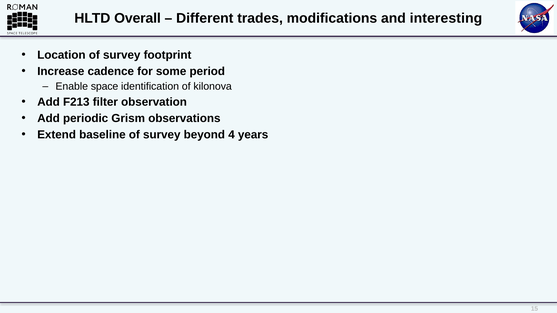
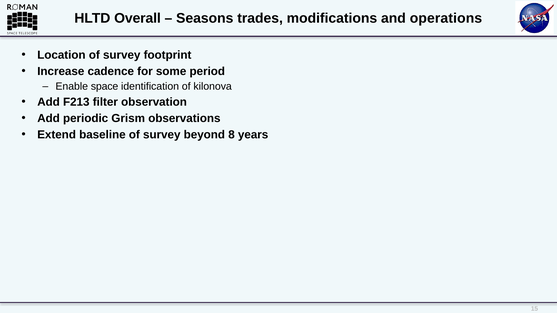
Different: Different -> Seasons
interesting: interesting -> operations
4: 4 -> 8
